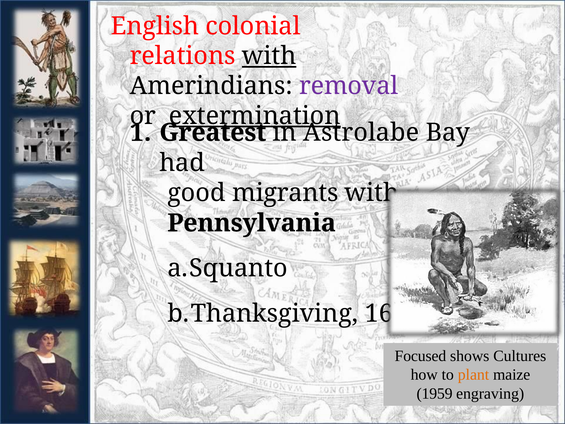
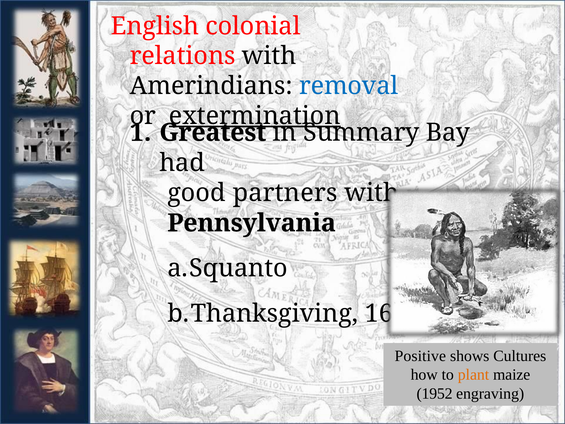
with at (269, 56) underline: present -> none
removal colour: purple -> blue
Astrolabe: Astrolabe -> Summary
migrants: migrants -> partners
Focused: Focused -> Positive
1959: 1959 -> 1952
